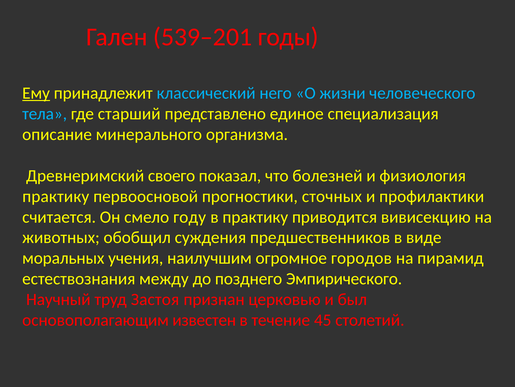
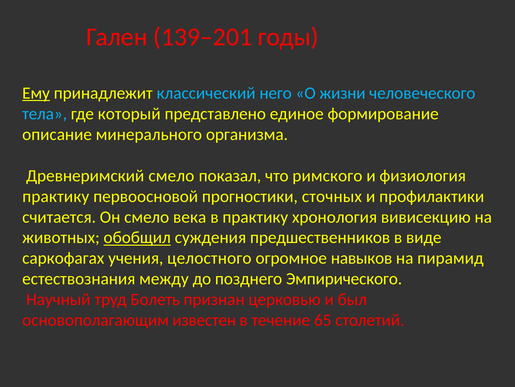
539–201: 539–201 -> 139–201
старший: старший -> который
специализация: специализация -> формирование
Древнеримский своего: своего -> смело
болезней: болезней -> римского
году: году -> века
приводится: приводится -> хронология
обобщил underline: none -> present
моральных: моральных -> саркофагах
наилучшим: наилучшим -> целостного
городов: городов -> навыков
Застоя: Застоя -> Болеть
45: 45 -> 65
